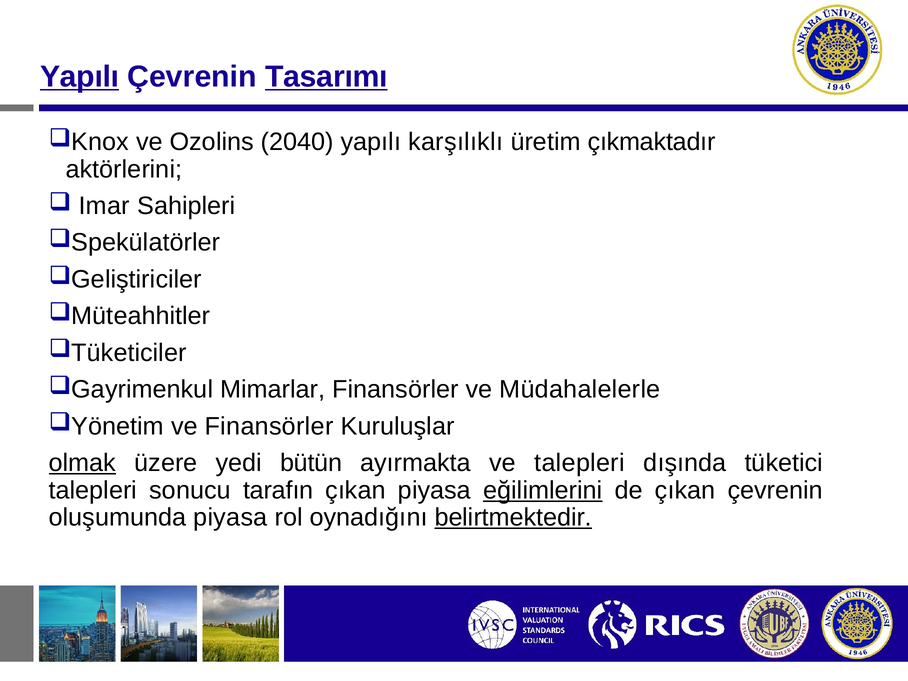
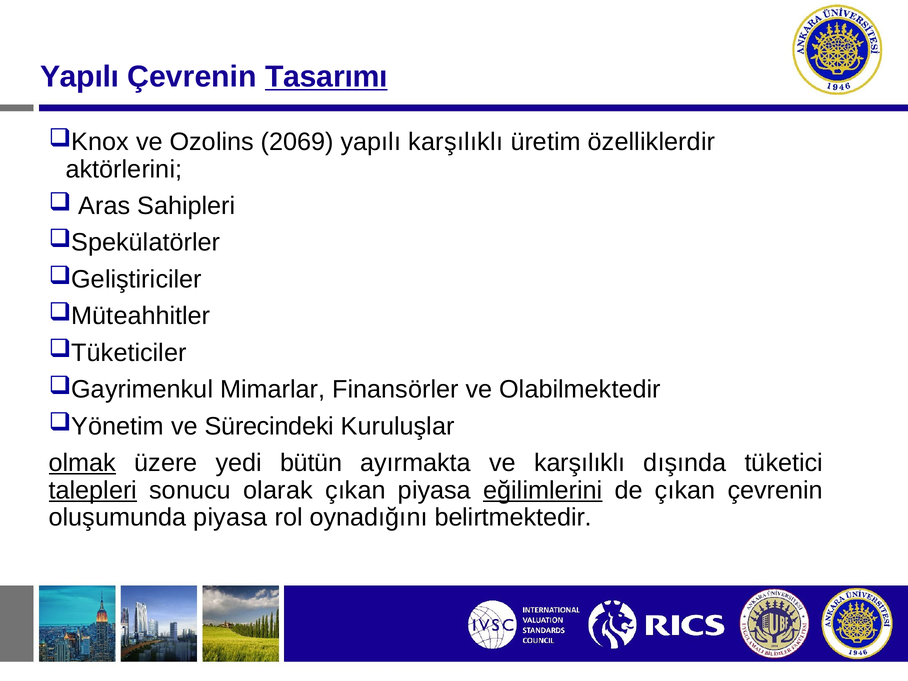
Yapılı at (80, 77) underline: present -> none
2040: 2040 -> 2069
çıkmaktadır: çıkmaktadır -> özelliklerdir
Imar: Imar -> Aras
Müdahalelerle: Müdahalelerle -> Olabilmektedir
ve Finansörler: Finansörler -> Sürecindeki
ve talepleri: talepleri -> karşılıklı
talepleri at (93, 490) underline: none -> present
tarafın: tarafın -> olarak
belirtmektedir underline: present -> none
